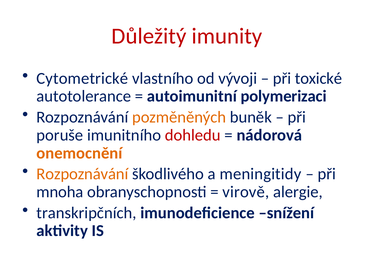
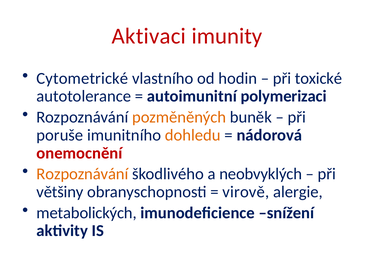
Důležitý: Důležitý -> Aktivaci
vývoji: vývoji -> hodin
dohledu colour: red -> orange
onemocnění colour: orange -> red
meningitidy: meningitidy -> neobvyklých
mnoha: mnoha -> většiny
transkripčních: transkripčních -> metabolických
